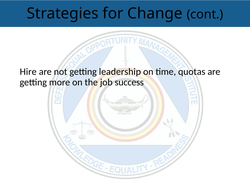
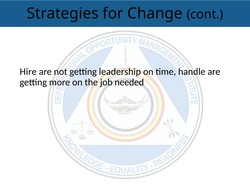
quotas: quotas -> handle
success: success -> needed
